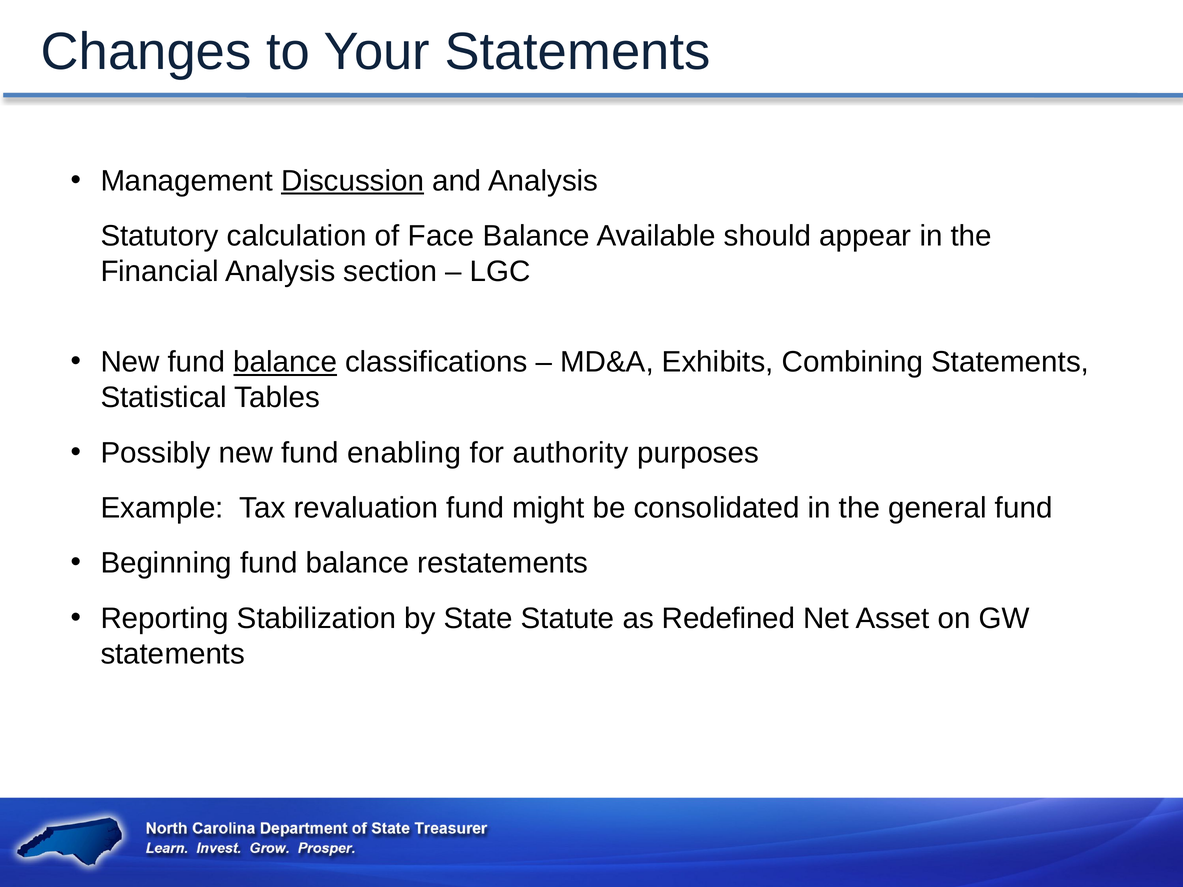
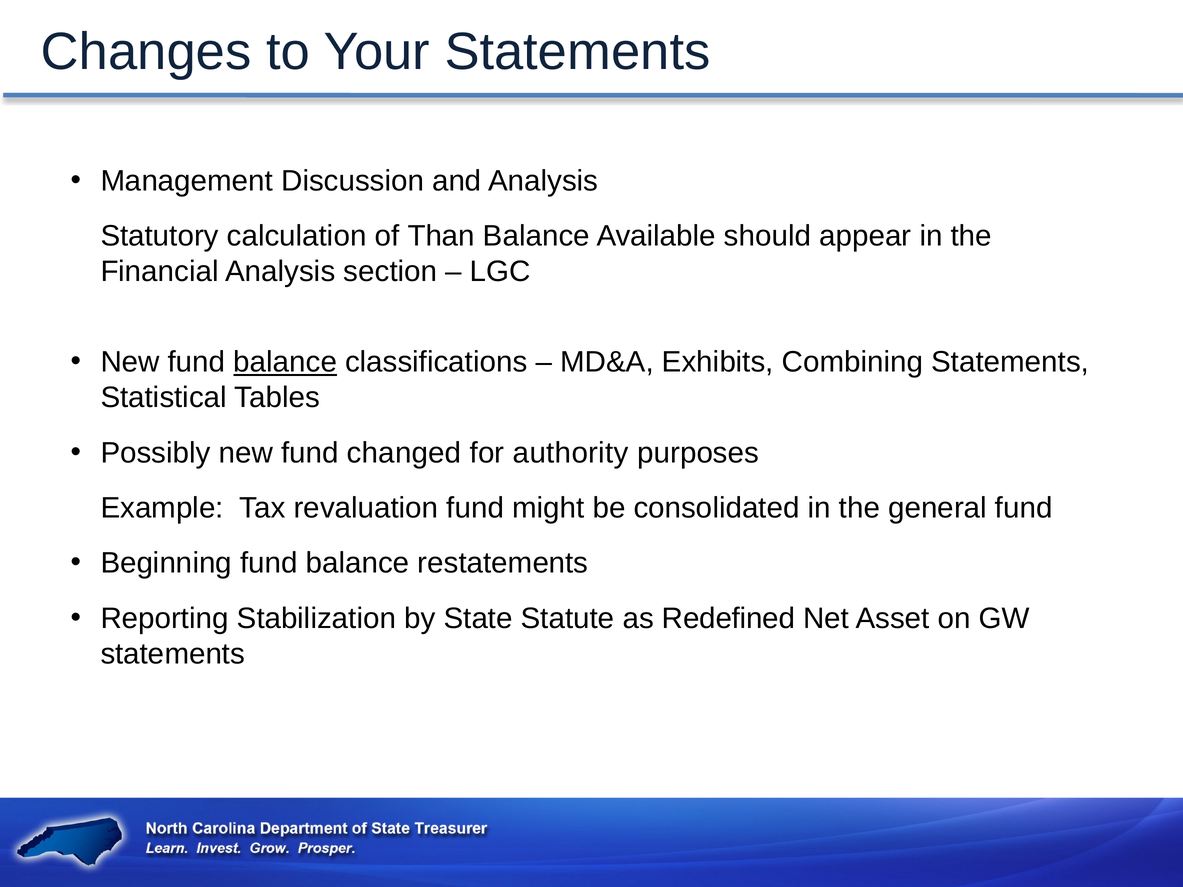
Discussion underline: present -> none
Face: Face -> Than
enabling: enabling -> changed
